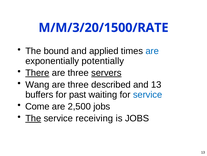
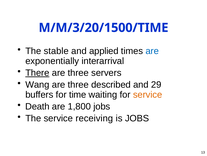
M/M/3/20/1500/RATE: M/M/3/20/1500/RATE -> M/M/3/20/1500/TIME
bound: bound -> stable
potentially: potentially -> interarrival
servers underline: present -> none
and 13: 13 -> 29
past: past -> time
service at (148, 94) colour: blue -> orange
Come: Come -> Death
2,500: 2,500 -> 1,800
The at (33, 118) underline: present -> none
